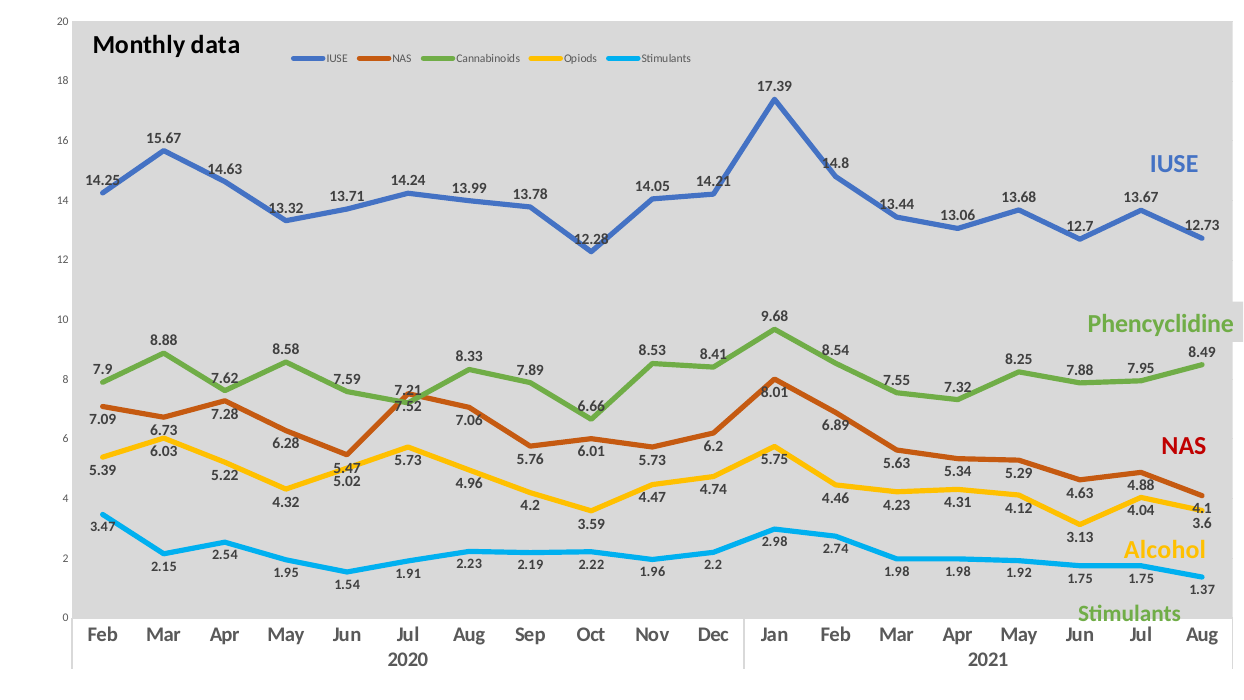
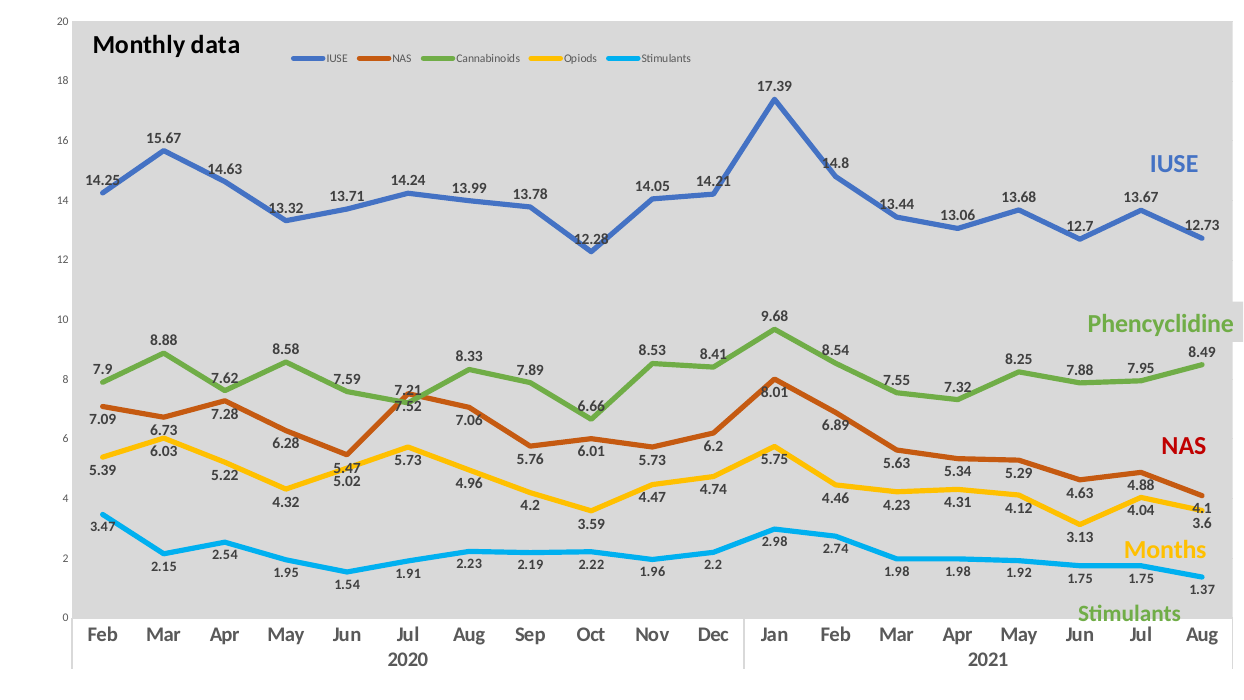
Alcohol: Alcohol -> Months
